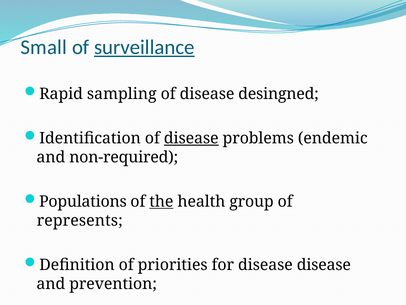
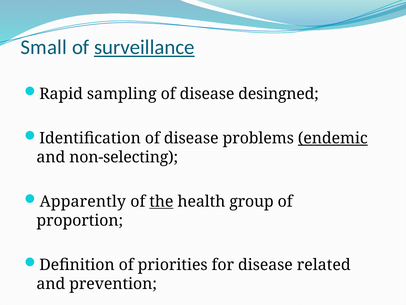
disease at (191, 138) underline: present -> none
endemic underline: none -> present
non-required: non-required -> non-selecting
Populations: Populations -> Apparently
represents: represents -> proportion
disease disease: disease -> related
